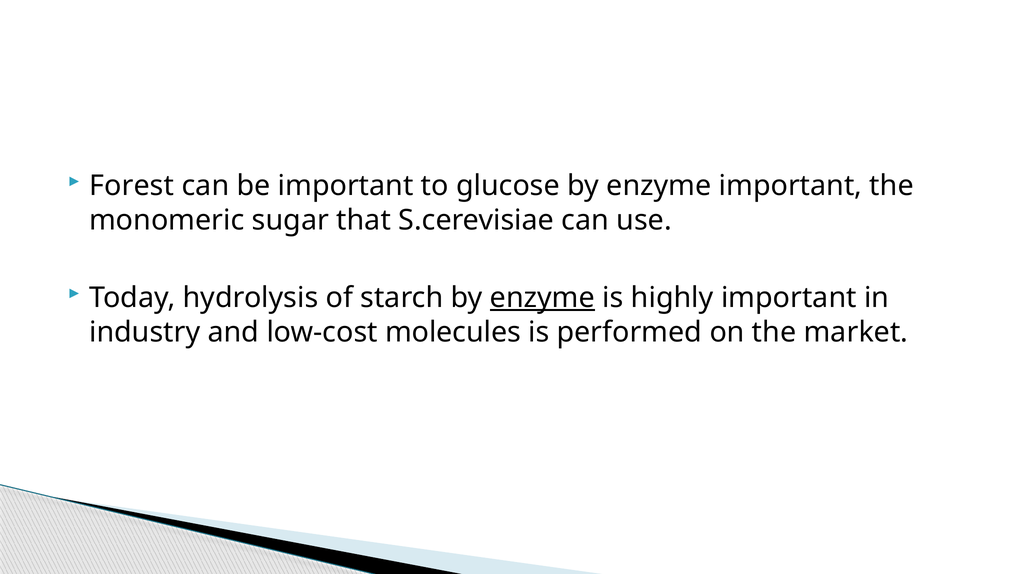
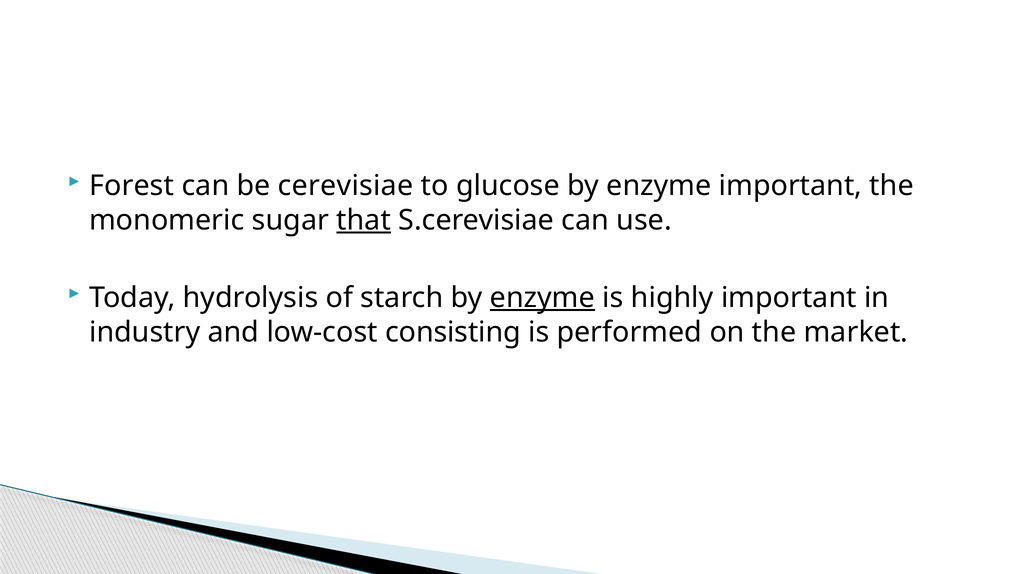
be important: important -> cerevisiae
that underline: none -> present
molecules: molecules -> consisting
